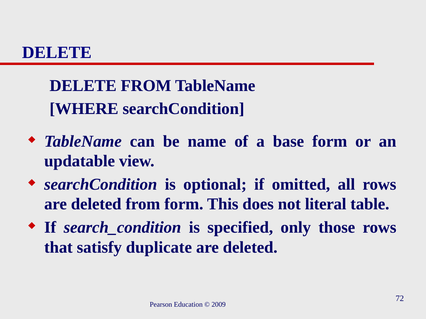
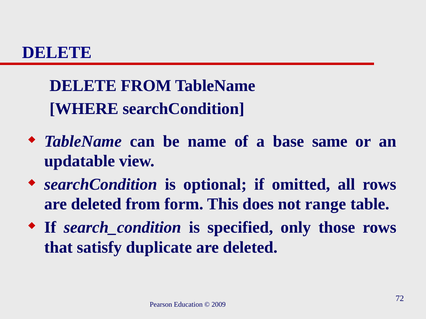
base form: form -> same
literal: literal -> range
